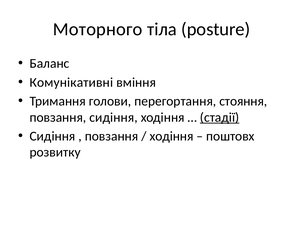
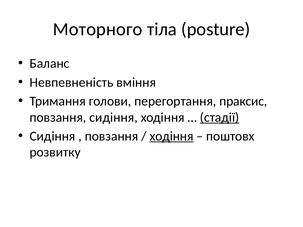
Комунікативні: Комунікативні -> Невпевненість
стояння: стояння -> праксис
ходіння at (172, 136) underline: none -> present
